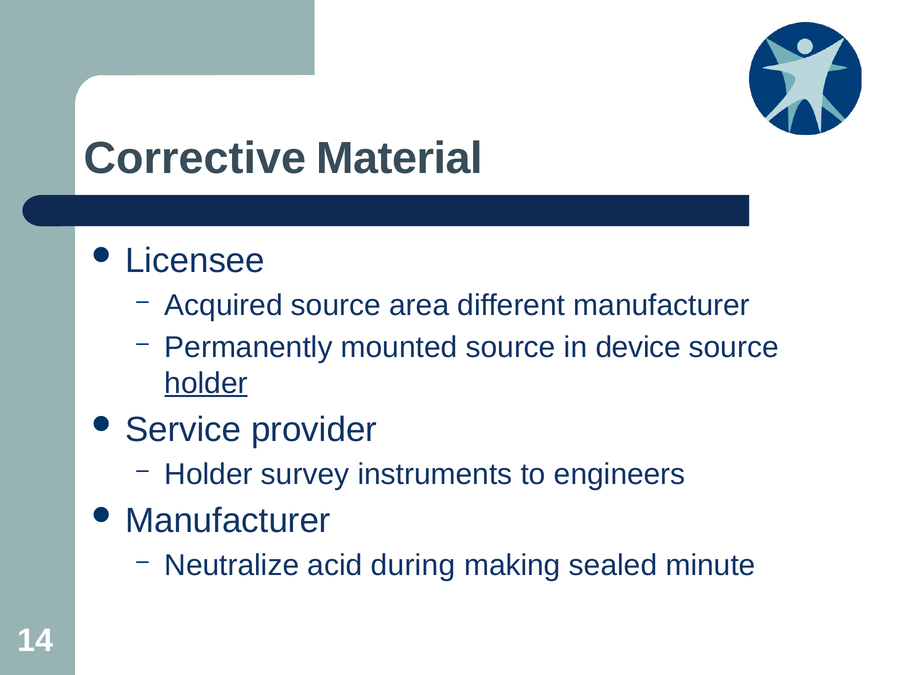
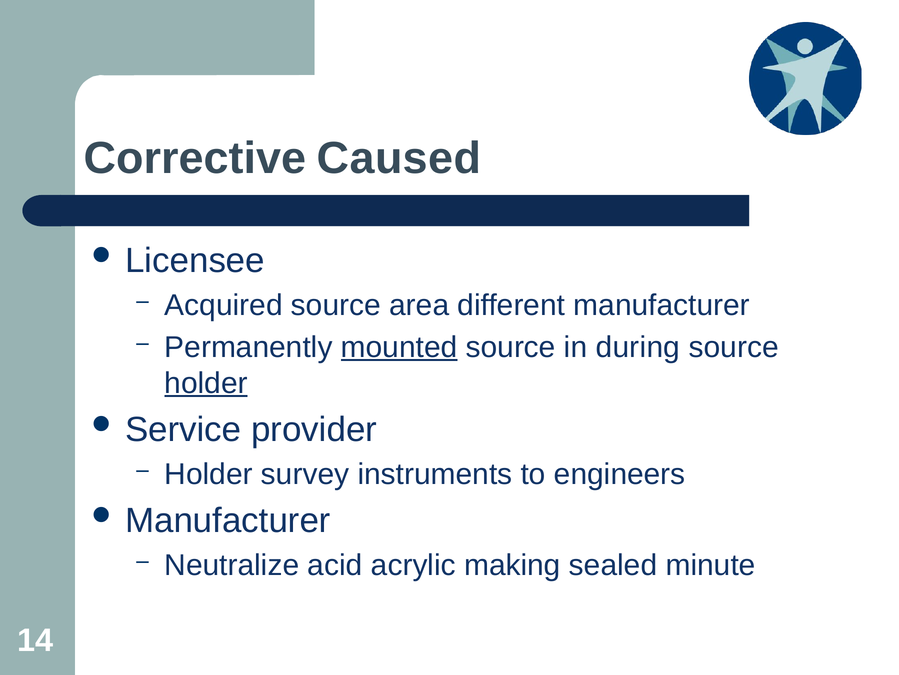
Material: Material -> Caused
mounted underline: none -> present
device: device -> during
during: during -> acrylic
